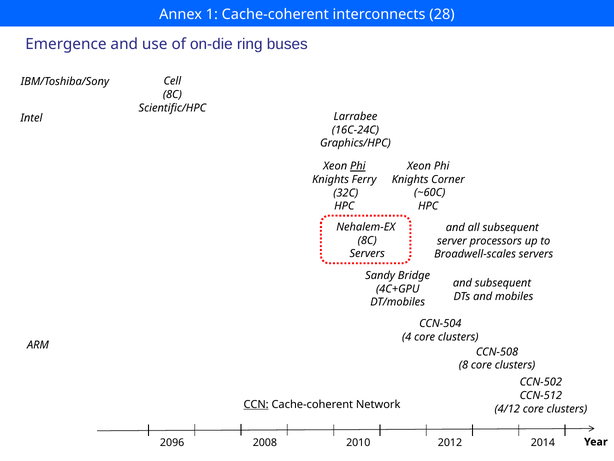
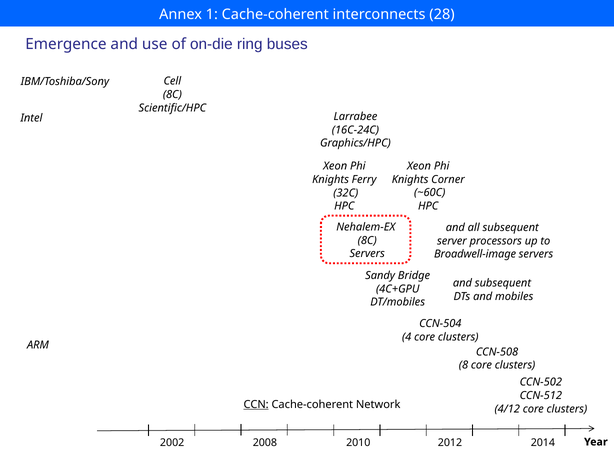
Phi at (358, 166) underline: present -> none
Broadwell-scales: Broadwell-scales -> Broadwell-image
2096: 2096 -> 2002
